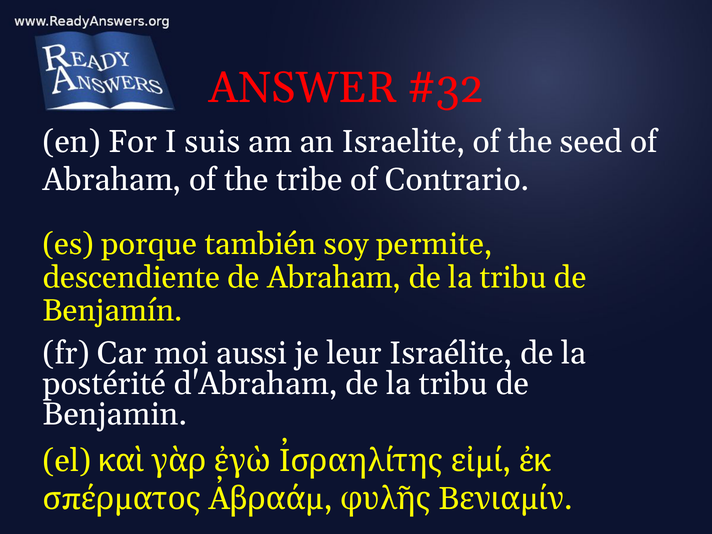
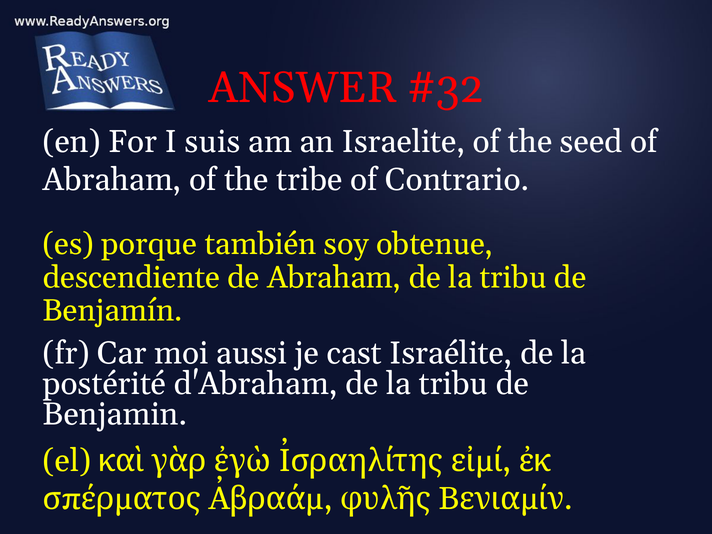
permite: permite -> obtenue
leur: leur -> cast
